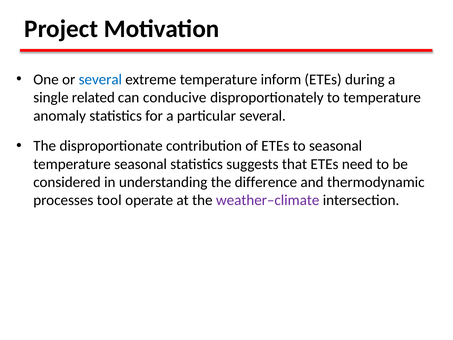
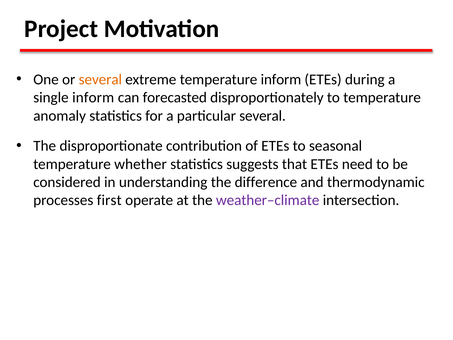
several at (100, 79) colour: blue -> orange
single related: related -> inform
conducive: conducive -> forecasted
temperature seasonal: seasonal -> whether
tool: tool -> first
